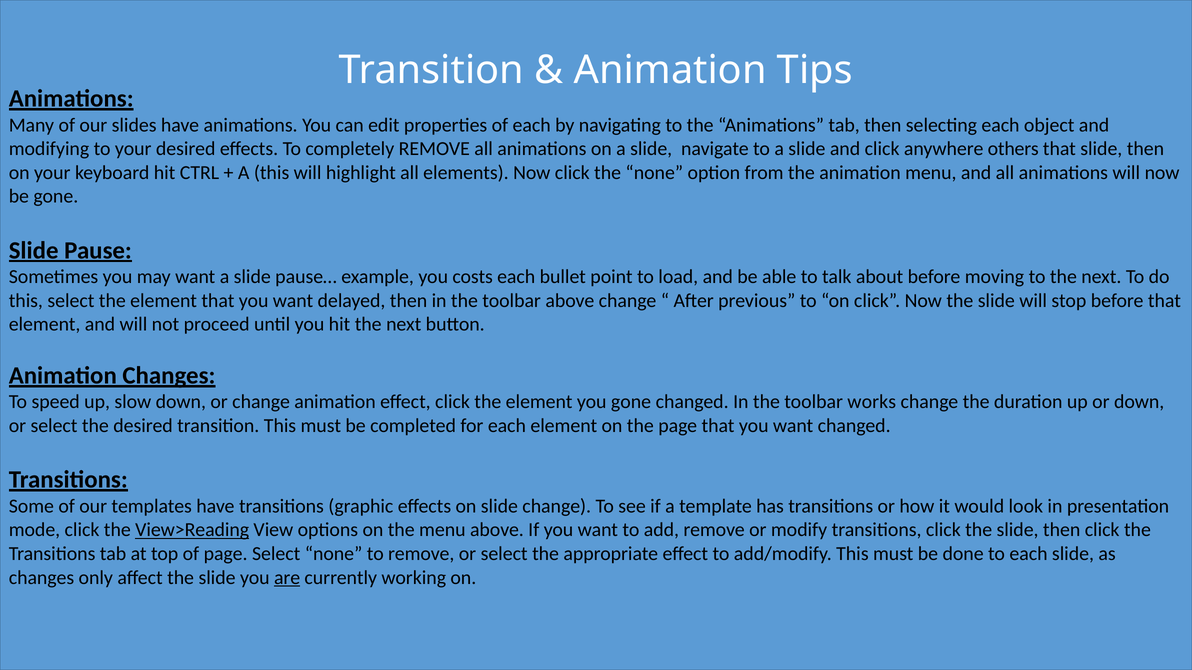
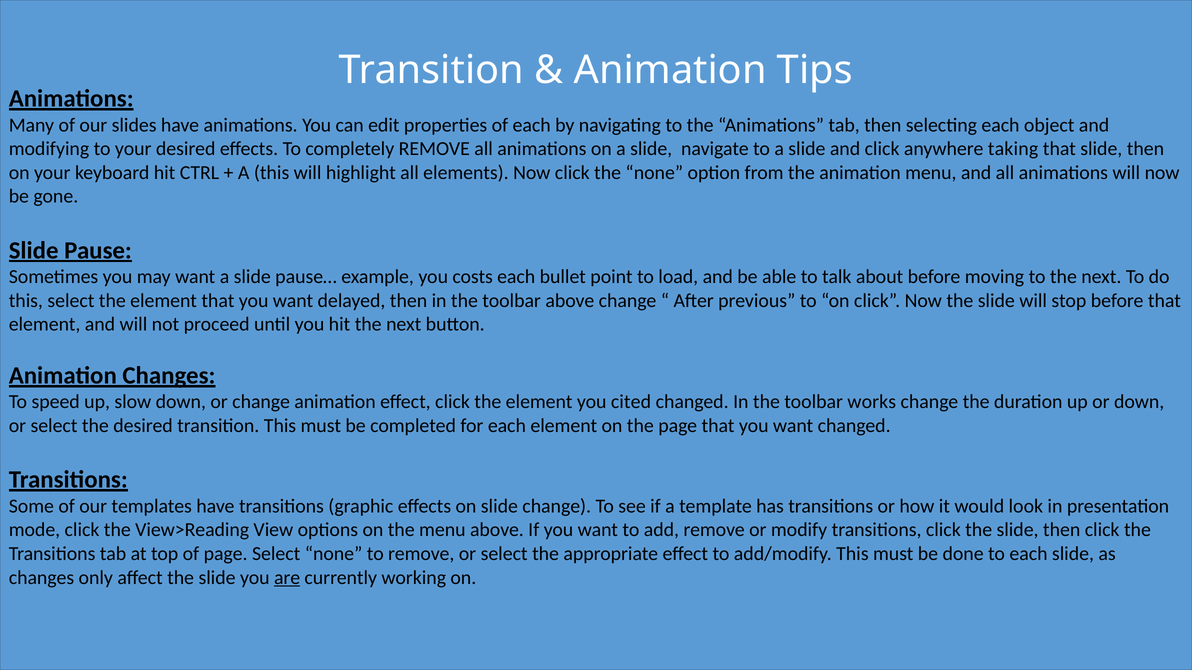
others: others -> taking
you gone: gone -> cited
View>Reading underline: present -> none
